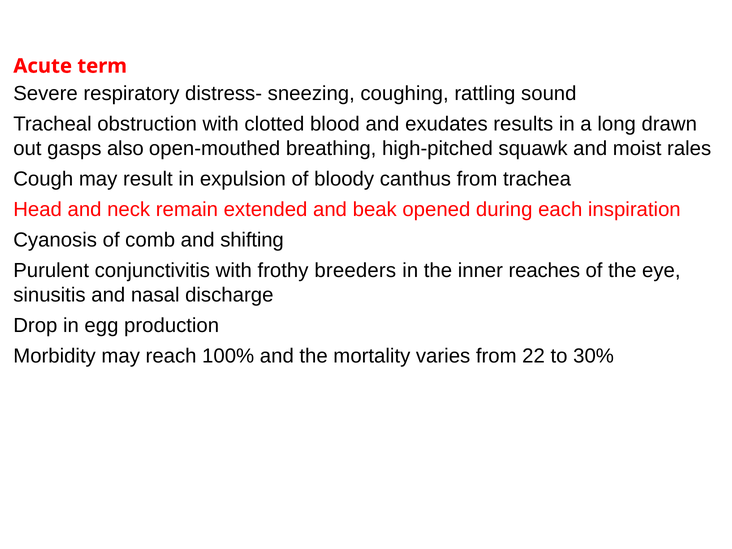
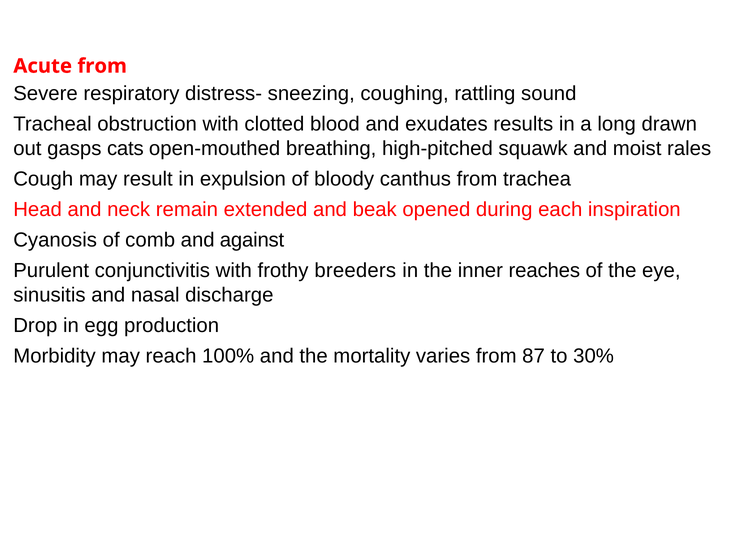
Acute term: term -> from
also: also -> cats
shifting: shifting -> against
22: 22 -> 87
